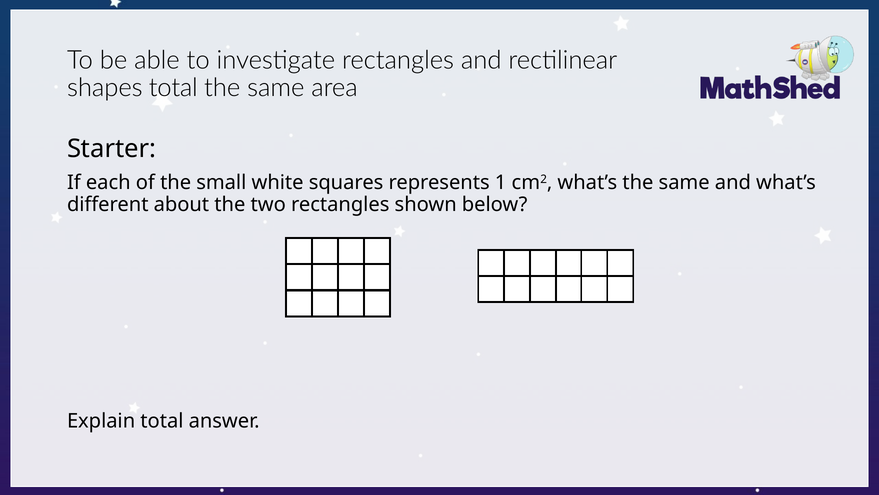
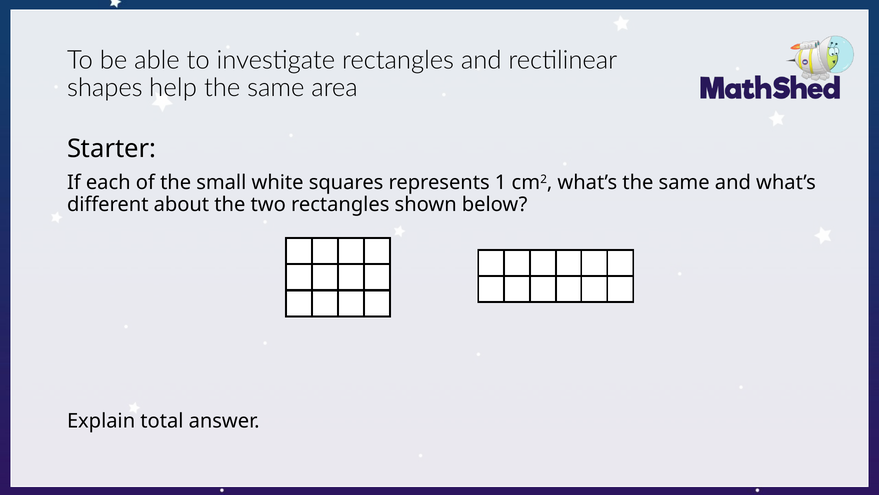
shapes total: total -> help
